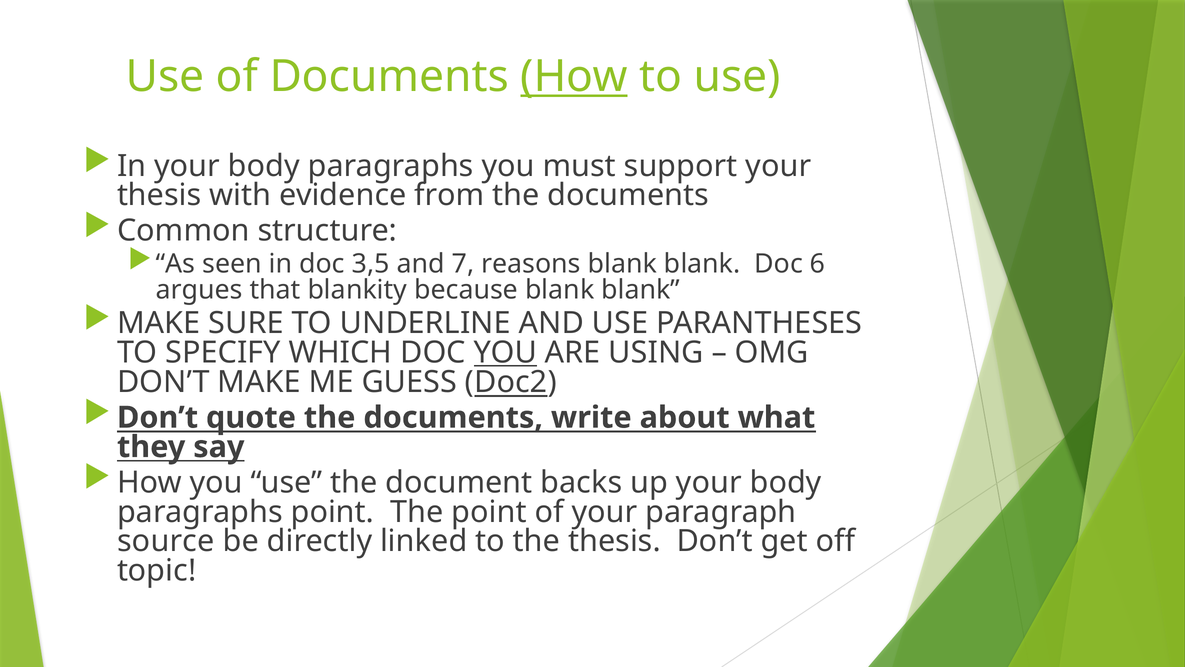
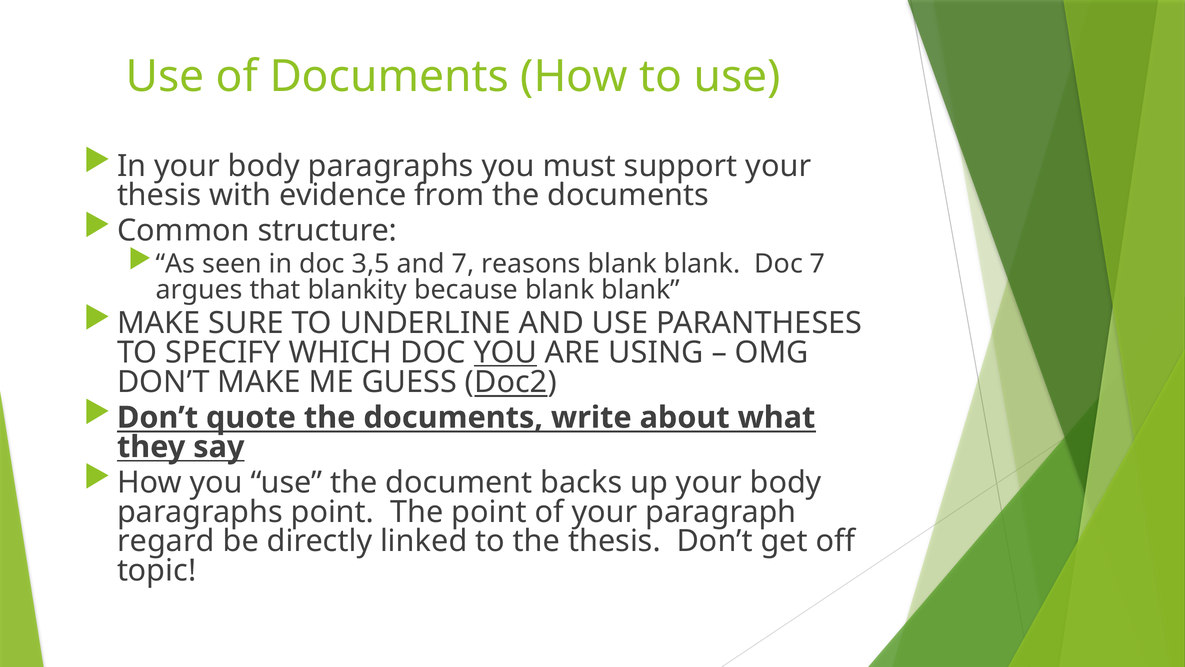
How at (574, 77) underline: present -> none
Doc 6: 6 -> 7
source: source -> regard
